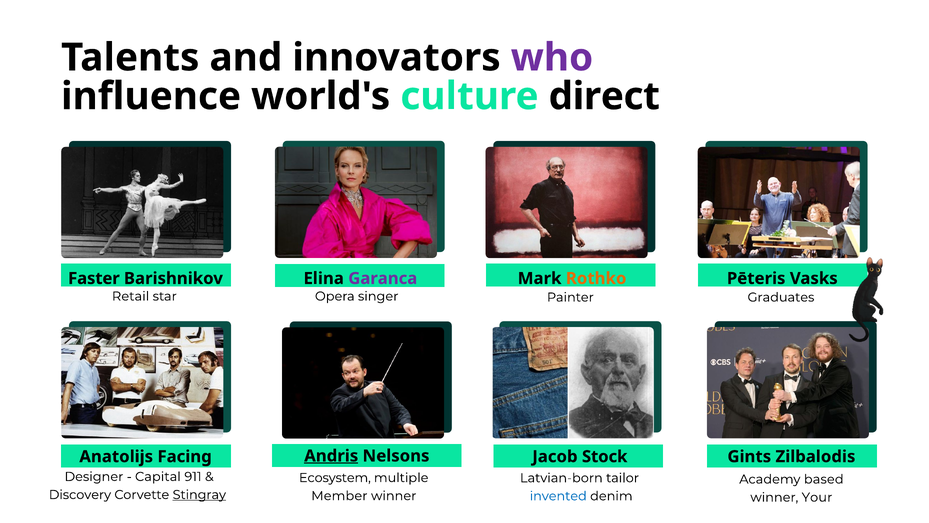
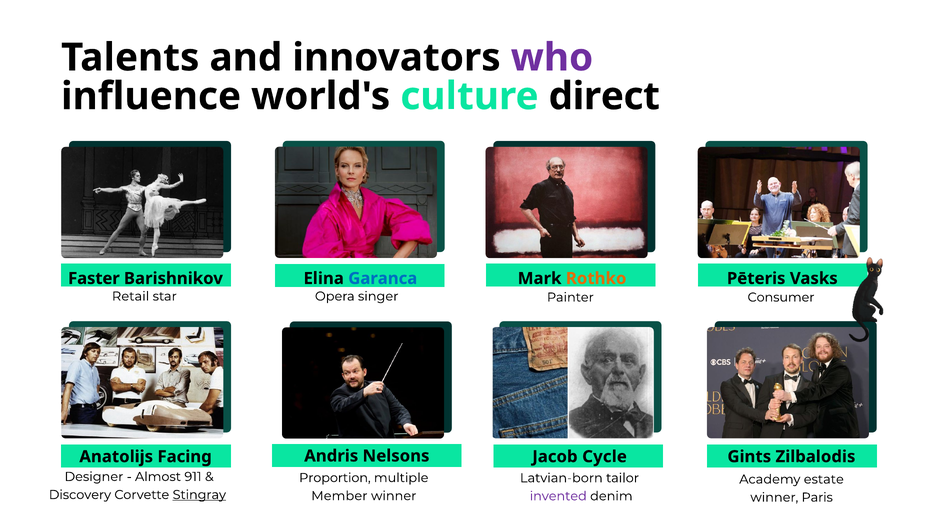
Garanca colour: purple -> blue
Graduates: Graduates -> Consumer
Andris underline: present -> none
Stock: Stock -> Cycle
Capital: Capital -> Almost
Ecosystem: Ecosystem -> Proportion
based: based -> estate
invented colour: blue -> purple
Your: Your -> Paris
